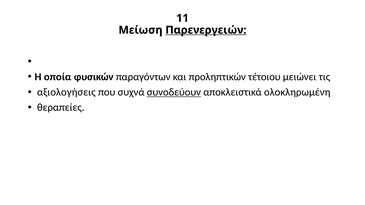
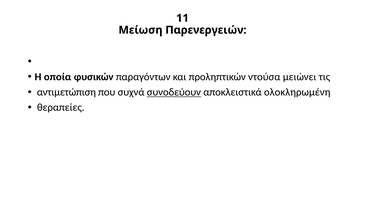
Παρενεργειών underline: present -> none
τέτοιου: τέτοιου -> ντούσα
αξιολογήσεις: αξιολογήσεις -> αντιμετώπιση
